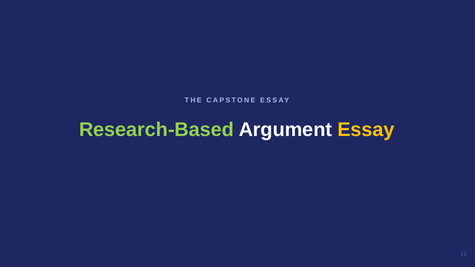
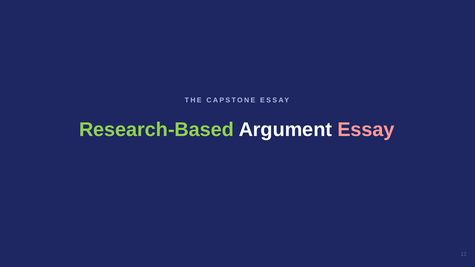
Essay at (366, 130) colour: yellow -> pink
